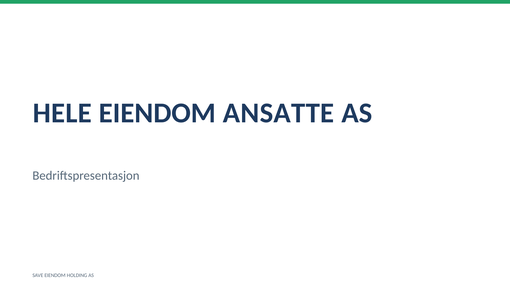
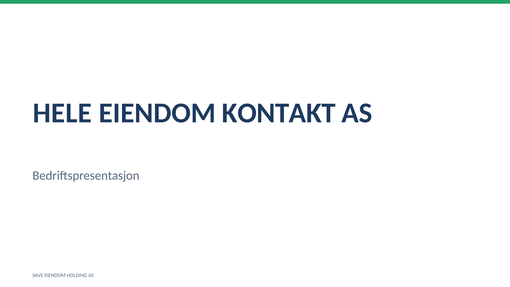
ANSATTE: ANSATTE -> KONTAKT
